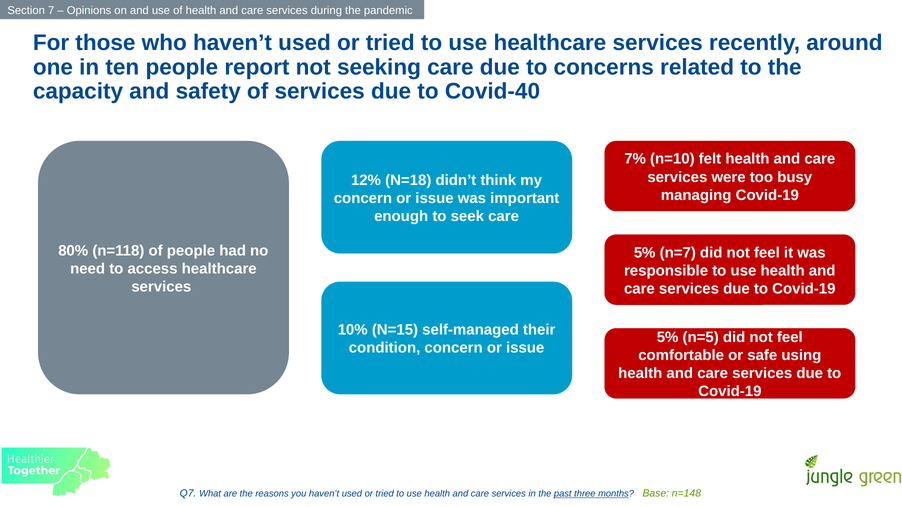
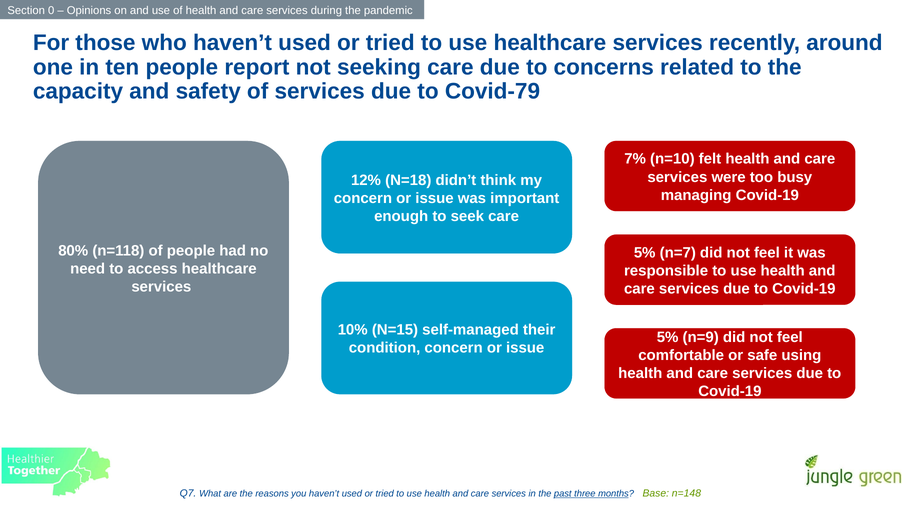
7: 7 -> 0
Covid-40: Covid-40 -> Covid-79
n=5: n=5 -> n=9
